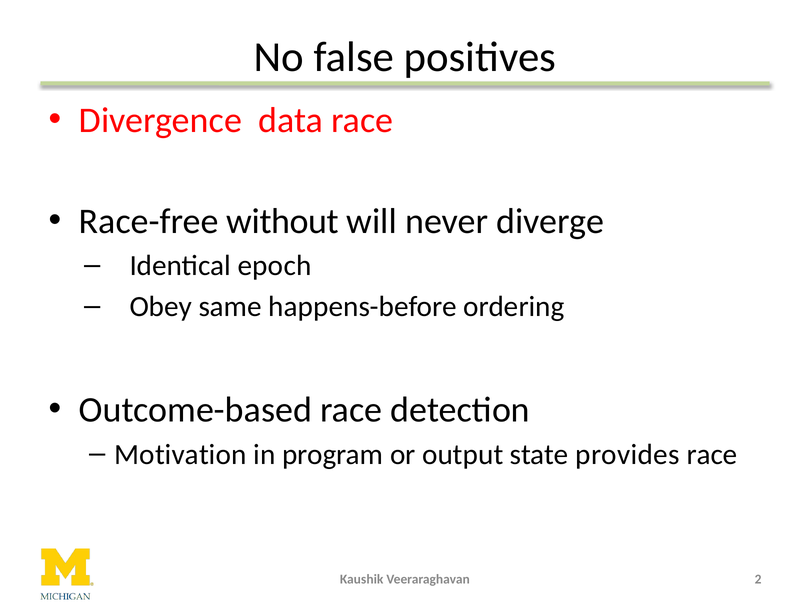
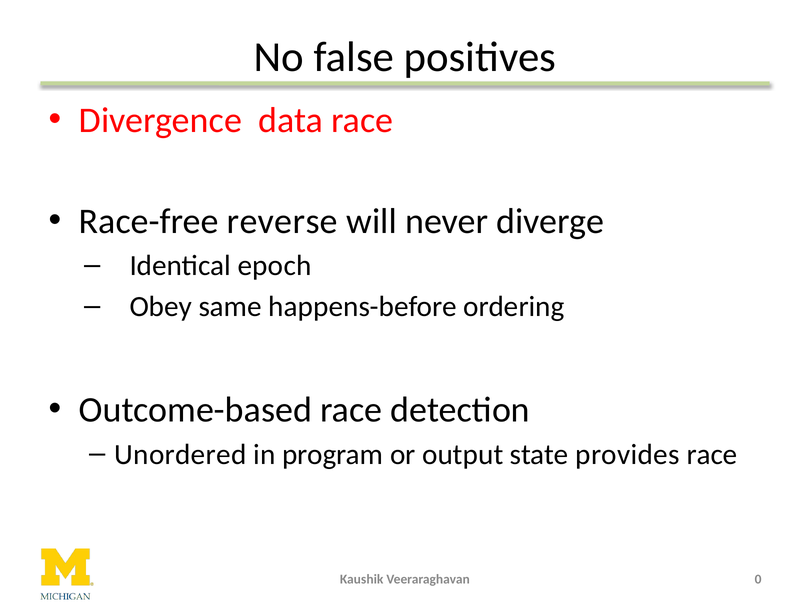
without: without -> reverse
Motivation: Motivation -> Unordered
2: 2 -> 0
